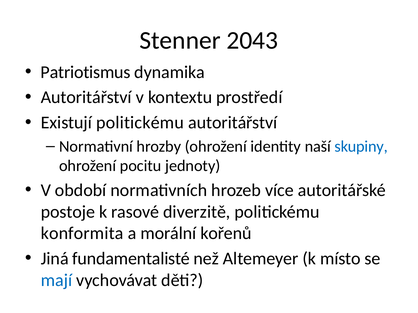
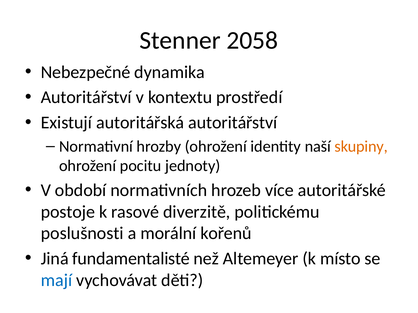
2043: 2043 -> 2058
Patriotismus: Patriotismus -> Nebezpečné
Existují politickému: politickému -> autoritářská
skupiny colour: blue -> orange
konformita: konformita -> poslušnosti
